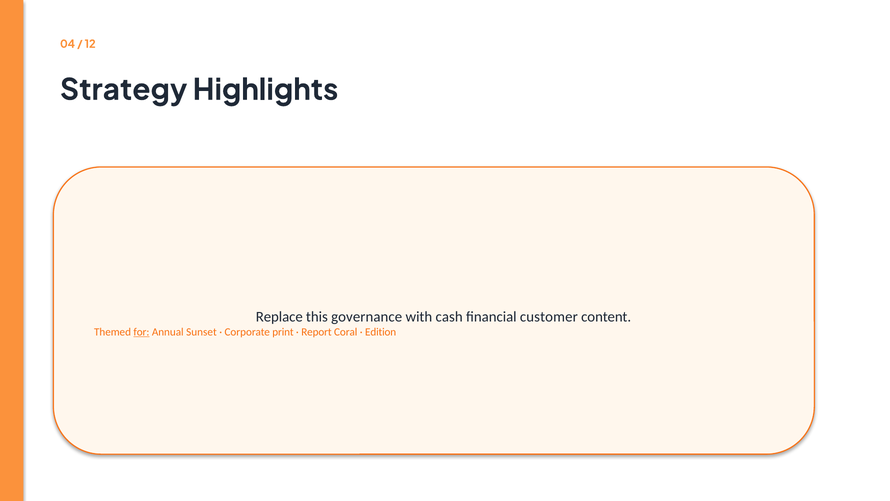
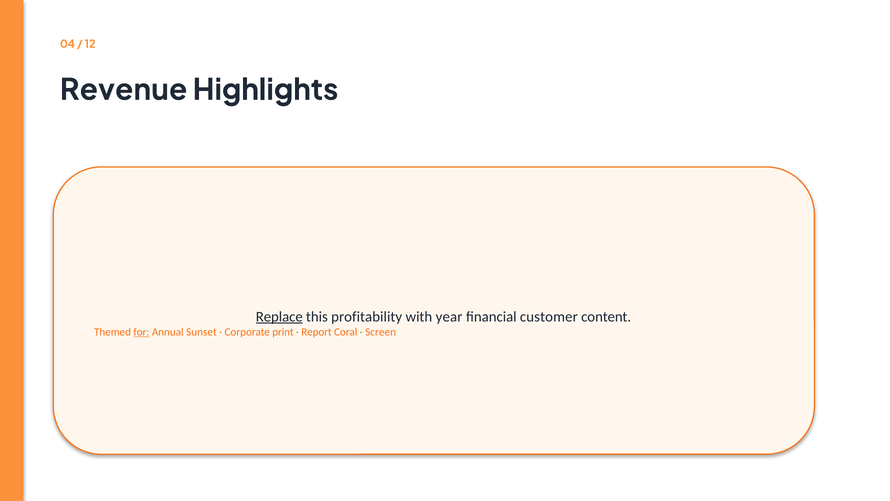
Strategy: Strategy -> Revenue
Replace underline: none -> present
governance: governance -> profitability
cash: cash -> year
Edition: Edition -> Screen
